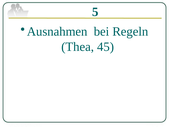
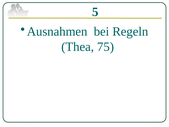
45: 45 -> 75
